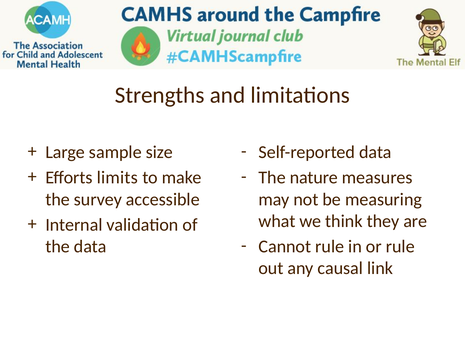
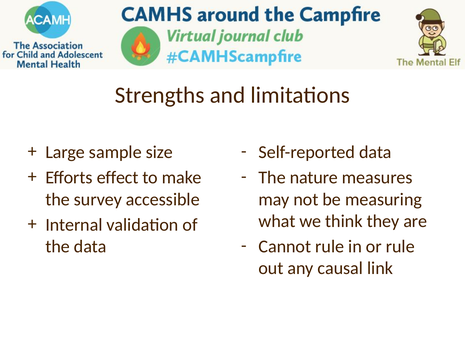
limits: limits -> effect
